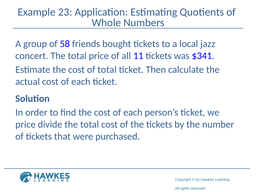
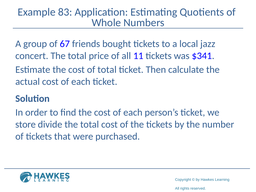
23: 23 -> 83
58: 58 -> 67
price at (25, 124): price -> store
